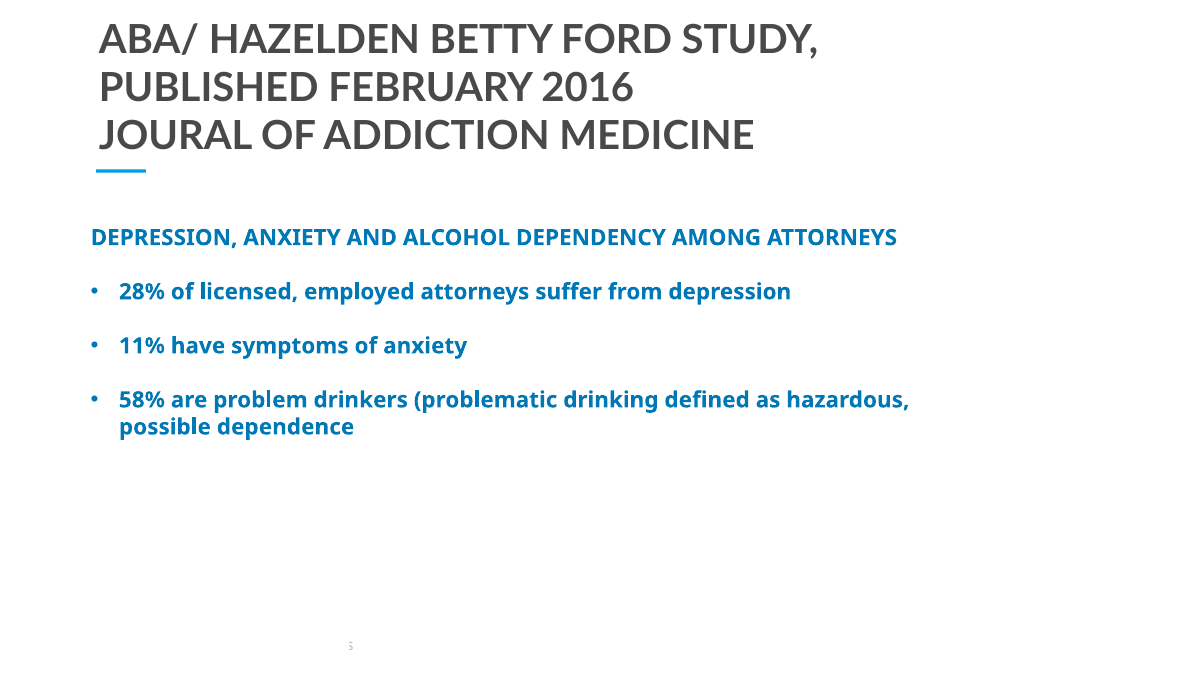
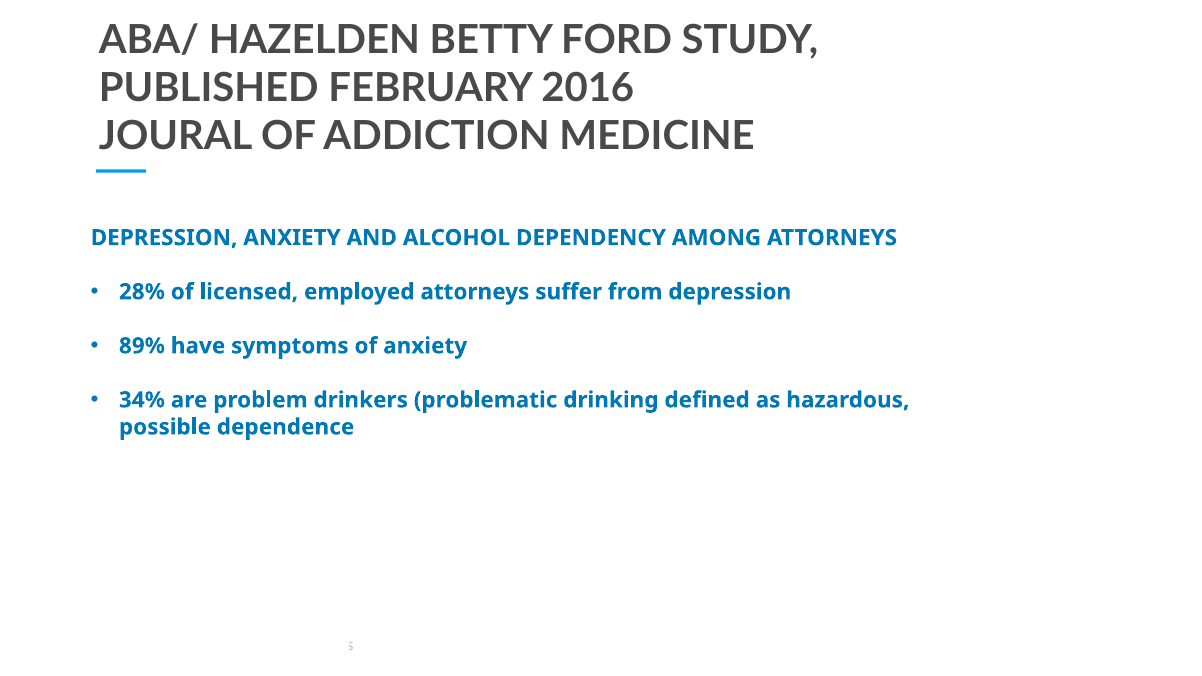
11%: 11% -> 89%
58%: 58% -> 34%
